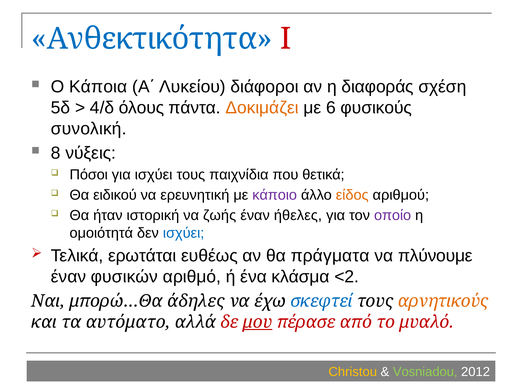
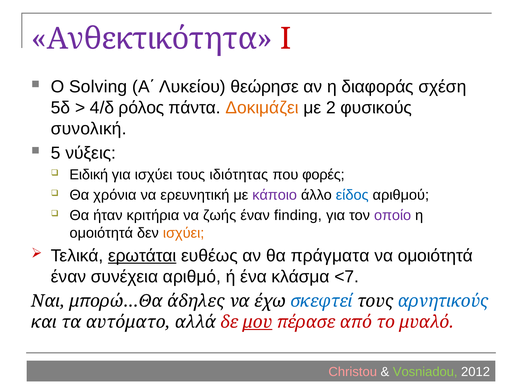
Ανθεκτικότητα colour: blue -> purple
Κάποια: Κάποια -> Solving
διάφοροι: διάφοροι -> θεώρησε
όλους: όλους -> ρόλος
6: 6 -> 2
8: 8 -> 5
Πόσοι: Πόσοι -> Ειδική
παιχνίδια: παιχνίδια -> ιδιότητας
θετικά: θετικά -> φορές
ειδικού: ειδικού -> χρόνια
είδος colour: orange -> blue
ιστορική: ιστορική -> κριτήρια
ήθελες: ήθελες -> finding
ισχύει at (184, 233) colour: blue -> orange
ερωτάται underline: none -> present
να πλύνουμε: πλύνουμε -> ομοιότητά
φυσικών: φυσικών -> συνέχεια
<2: <2 -> <7
αρνητικούς colour: orange -> blue
Christou colour: yellow -> pink
